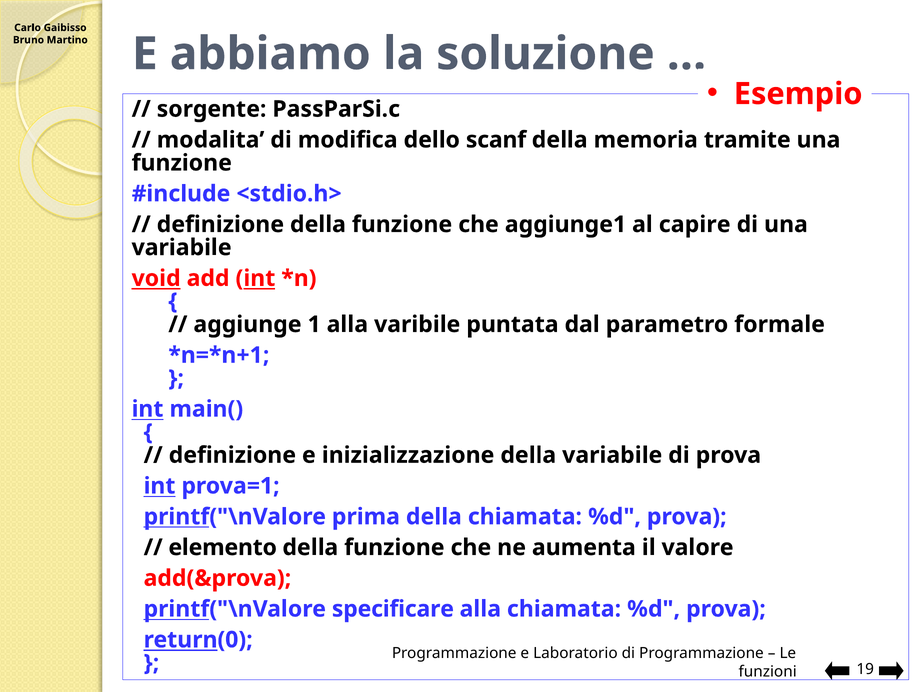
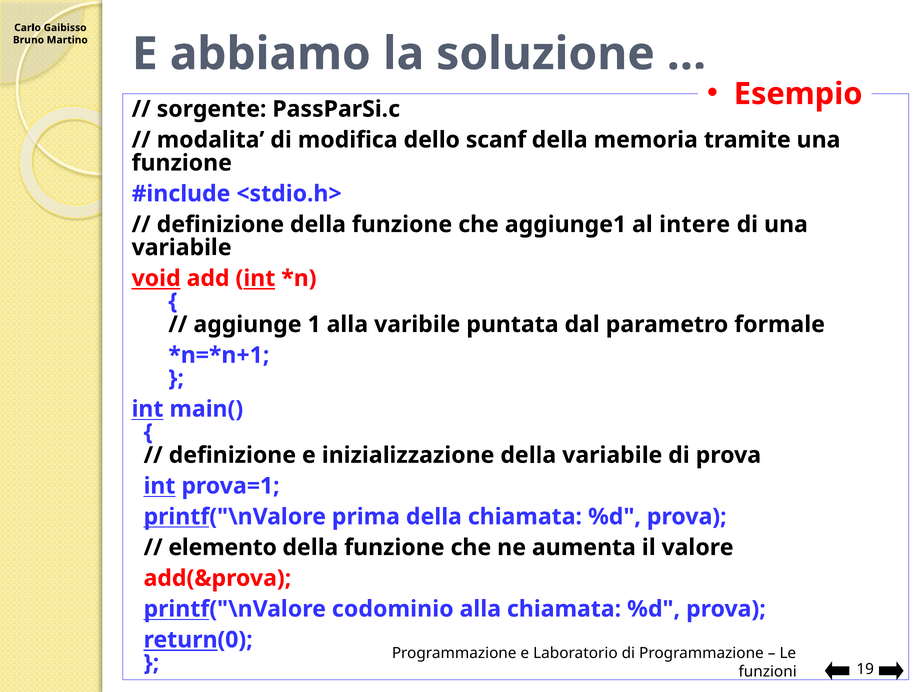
capire: capire -> intere
specificare: specificare -> codominio
